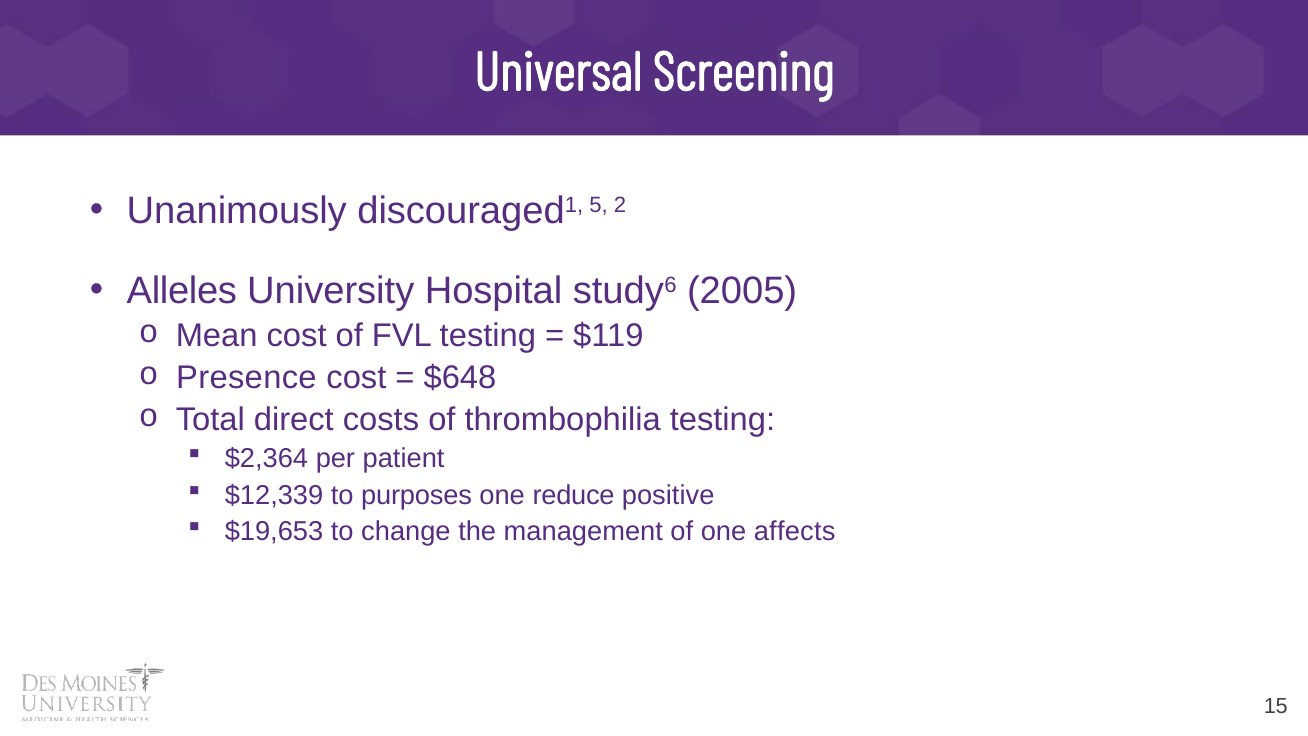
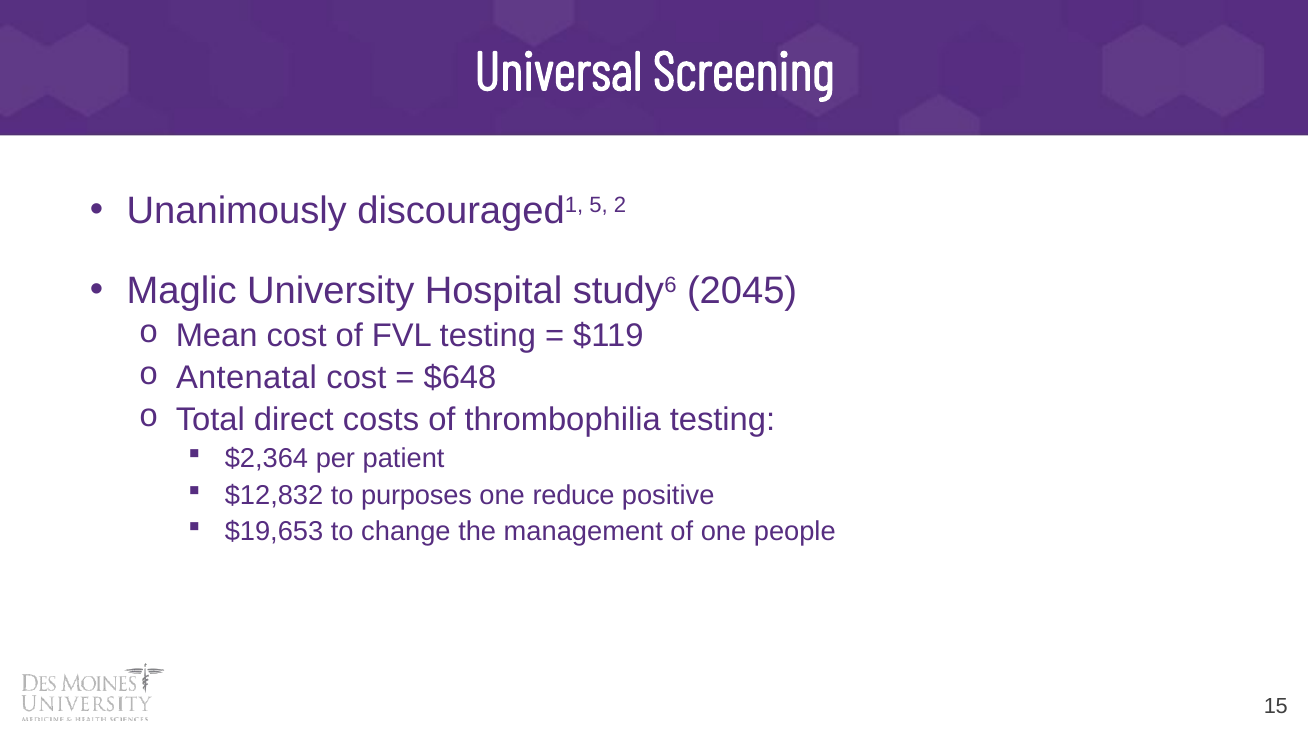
Alleles: Alleles -> Maglic
2005: 2005 -> 2045
Presence: Presence -> Antenatal
$12,339: $12,339 -> $12,832
affects: affects -> people
